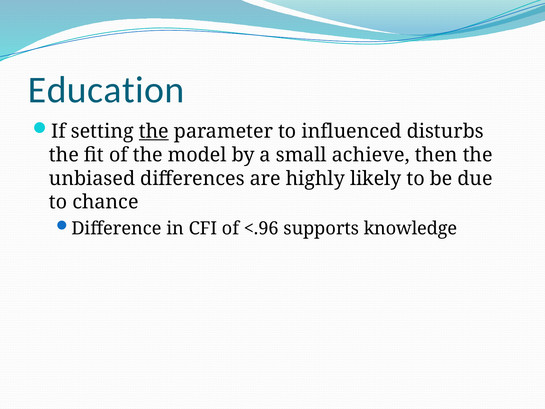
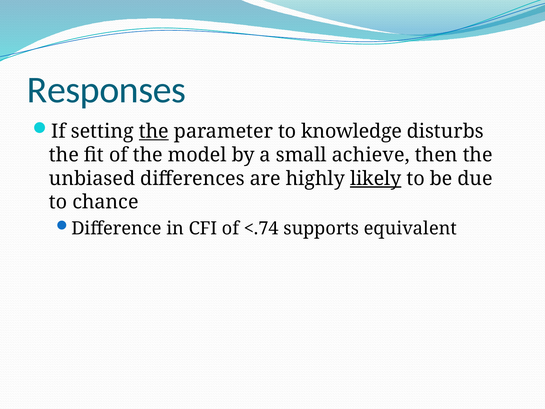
Education: Education -> Responses
influenced: influenced -> knowledge
likely underline: none -> present
<.96: <.96 -> <.74
knowledge: knowledge -> equivalent
